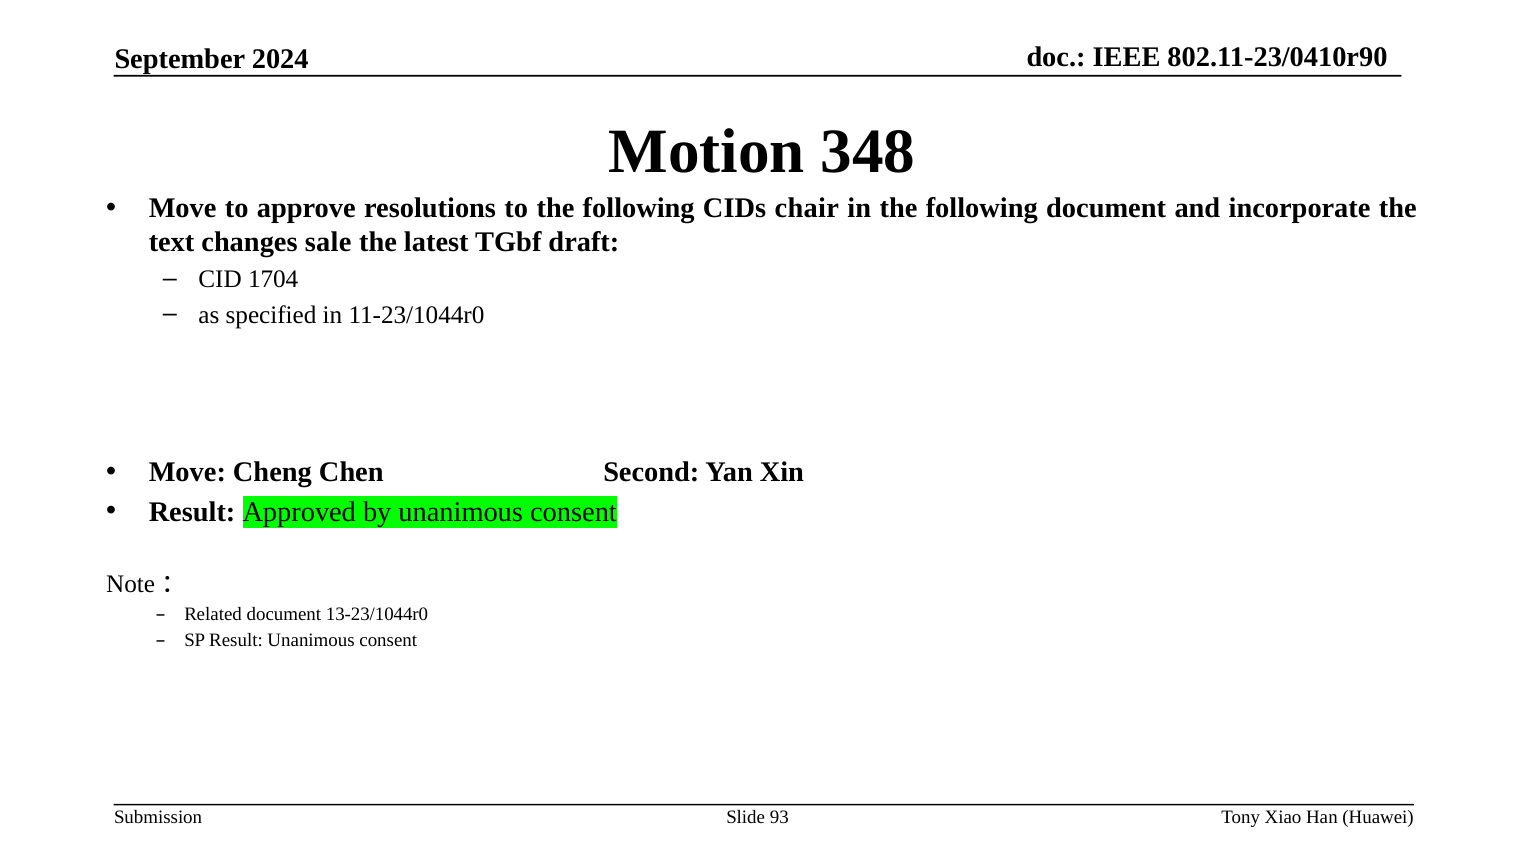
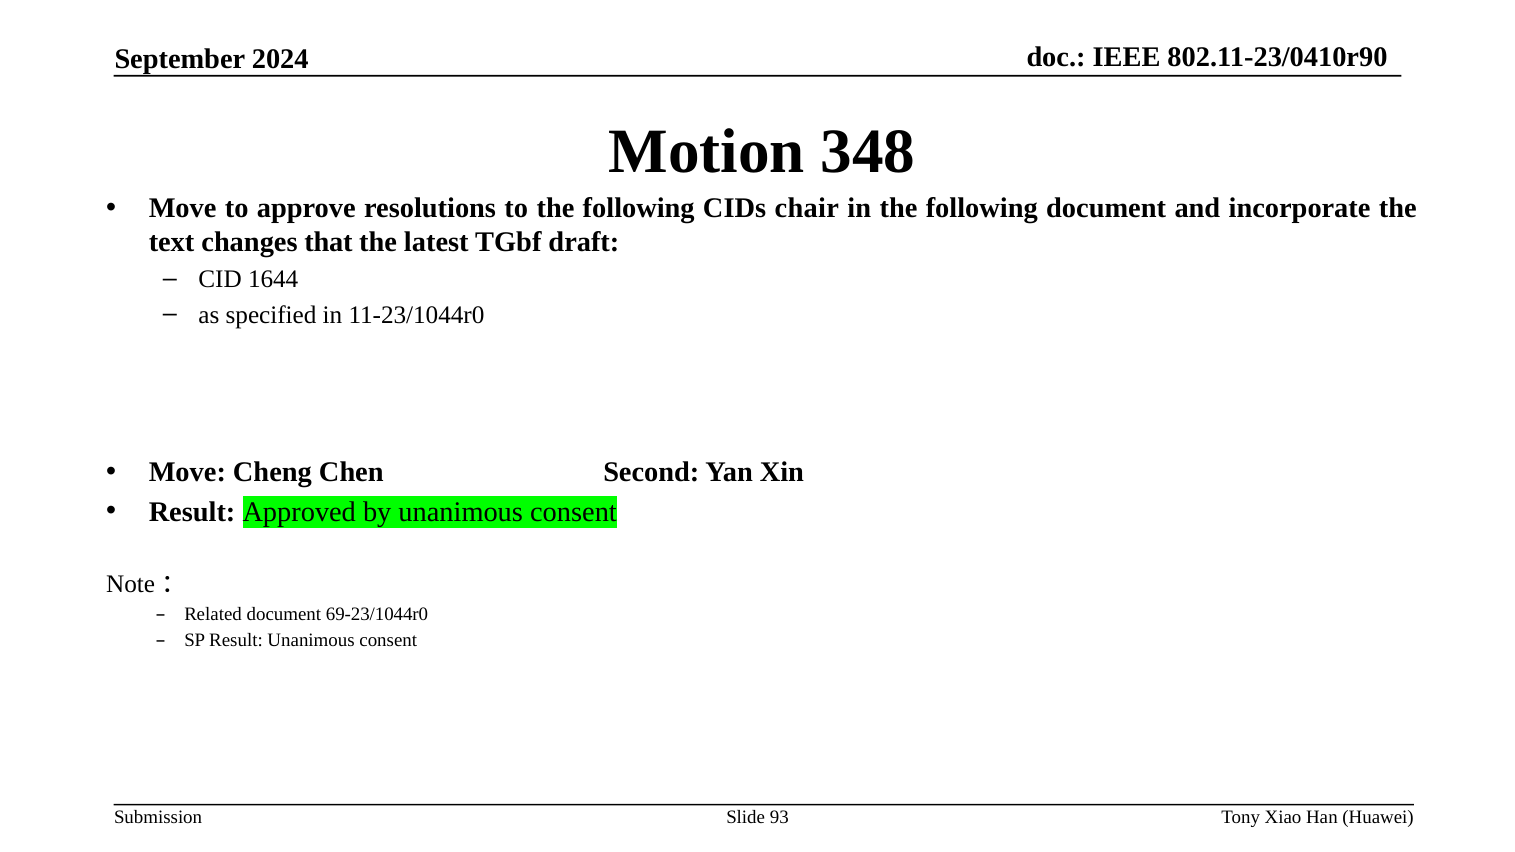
sale: sale -> that
1704: 1704 -> 1644
13-23/1044r0: 13-23/1044r0 -> 69-23/1044r0
